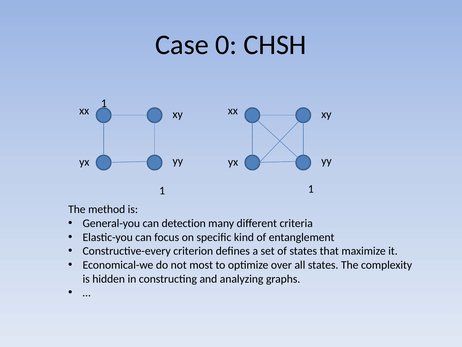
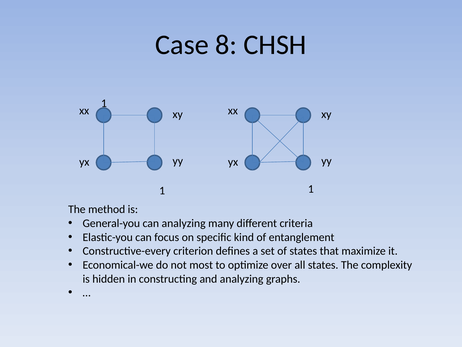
0: 0 -> 8
can detection: detection -> analyzing
